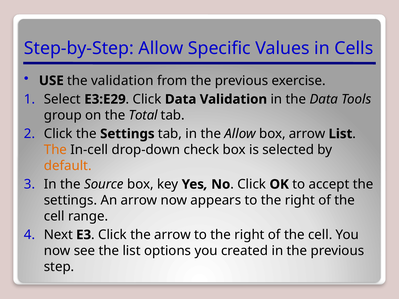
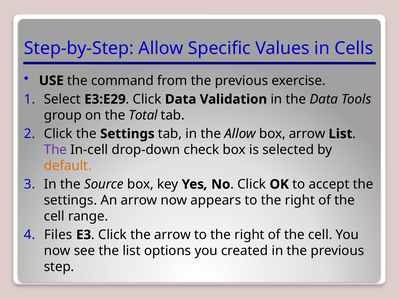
the validation: validation -> command
The at (55, 150) colour: orange -> purple
Next: Next -> Files
